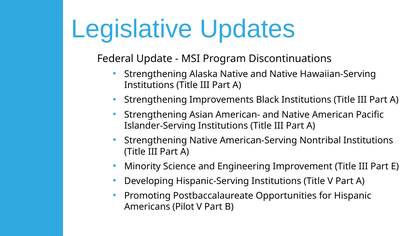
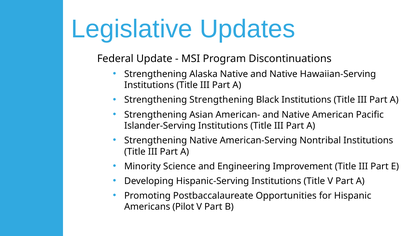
Strengthening Improvements: Improvements -> Strengthening
